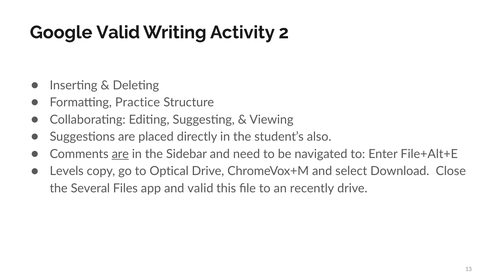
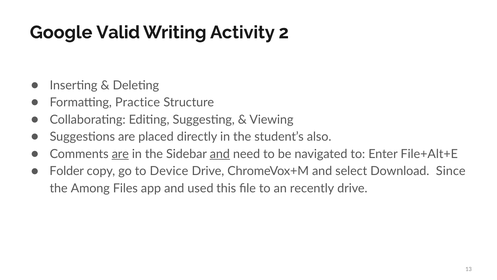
and at (220, 154) underline: none -> present
Levels: Levels -> Folder
Optical: Optical -> Device
Close: Close -> Since
Several: Several -> Among
and valid: valid -> used
